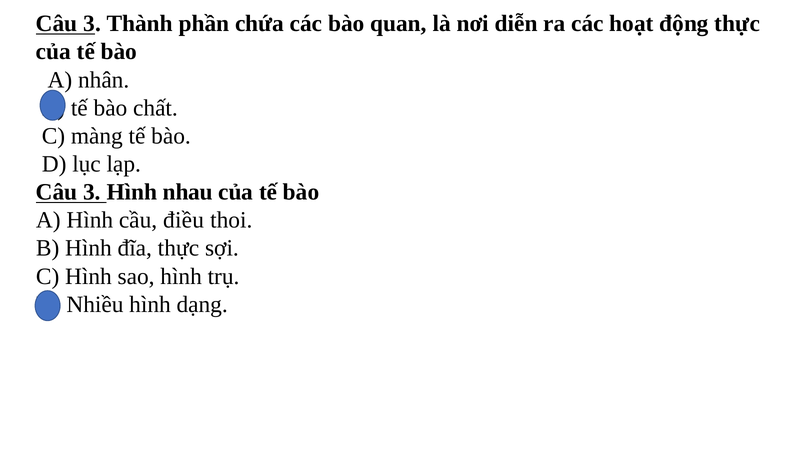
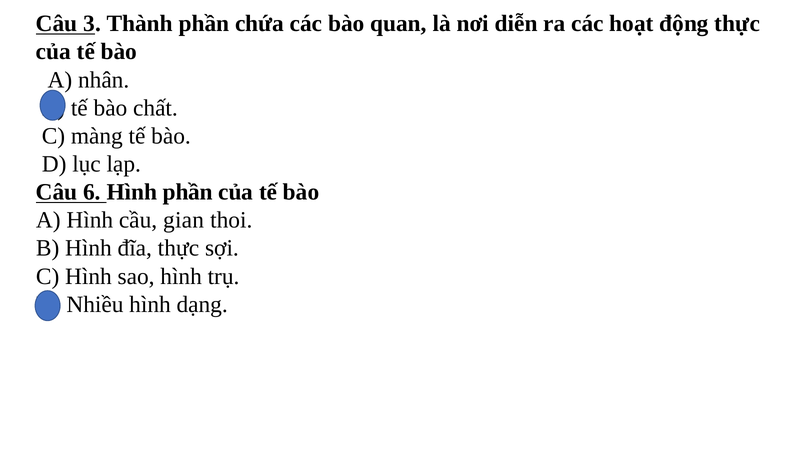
3 at (92, 192): 3 -> 6
Hình nhau: nhau -> phần
điều: điều -> gian
